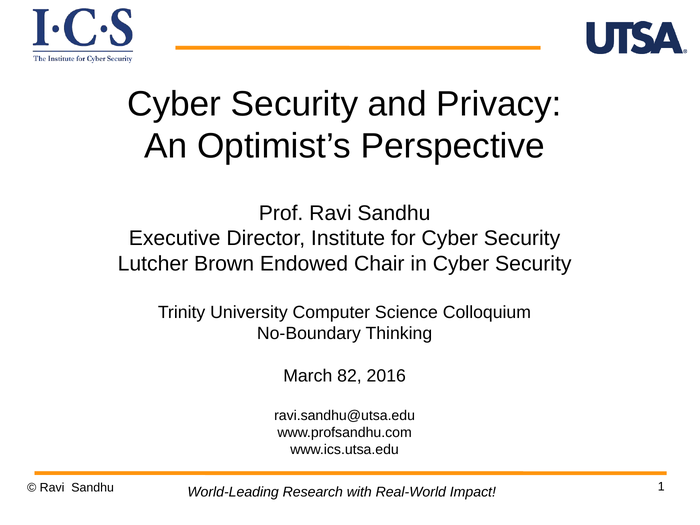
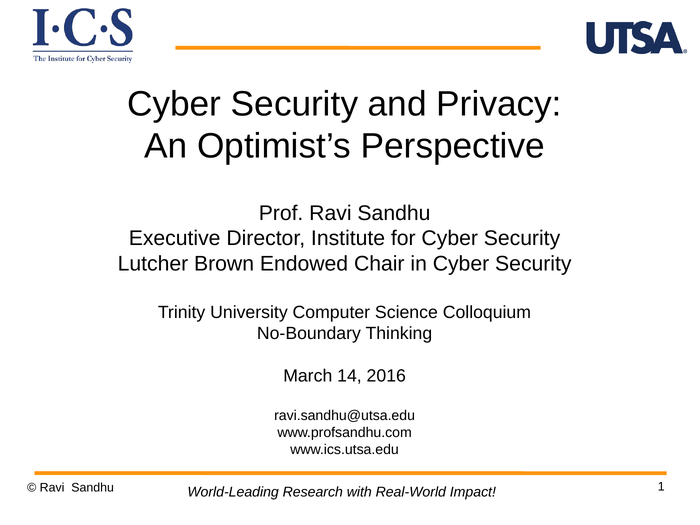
82: 82 -> 14
